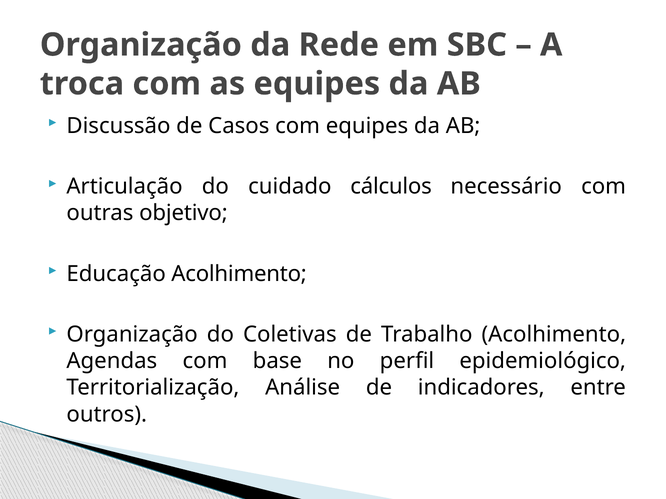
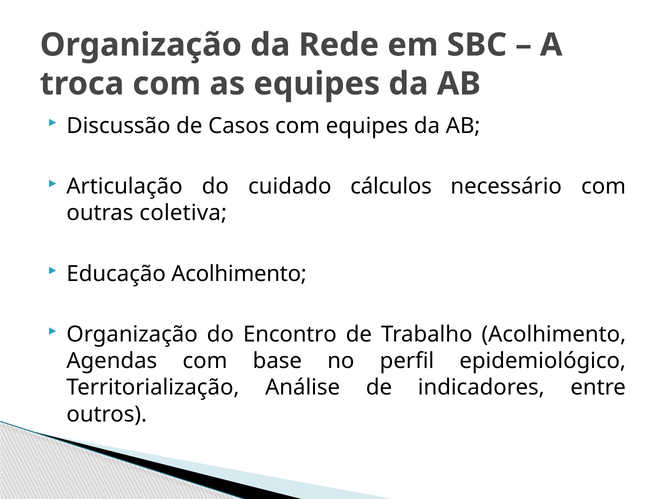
objetivo: objetivo -> coletiva
Coletivas: Coletivas -> Encontro
